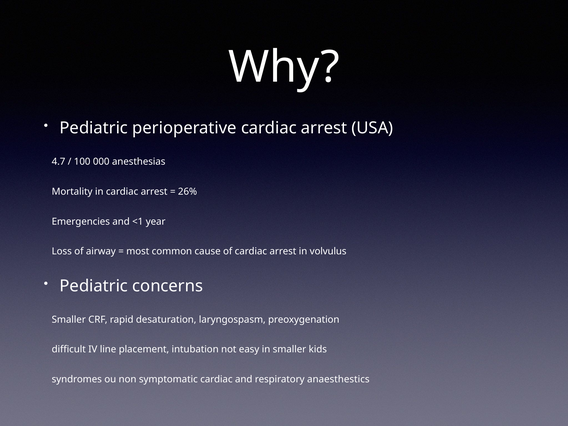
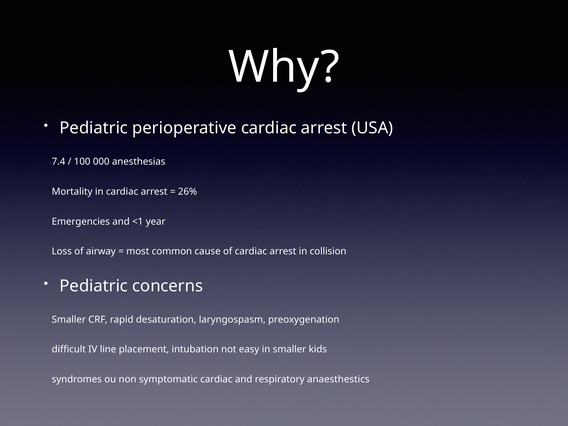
4.7: 4.7 -> 7.4
volvulus: volvulus -> collision
